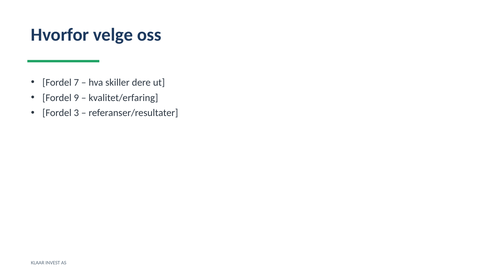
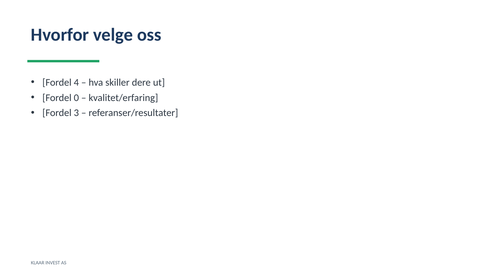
7: 7 -> 4
9: 9 -> 0
